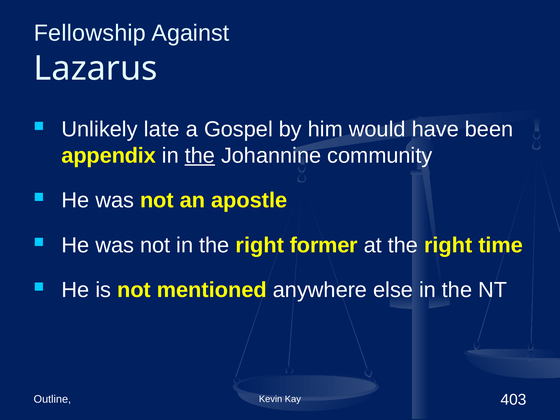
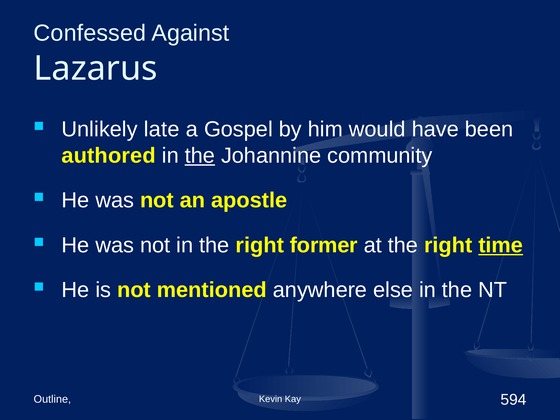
Fellowship: Fellowship -> Confessed
appendix: appendix -> authored
time underline: none -> present
403: 403 -> 594
